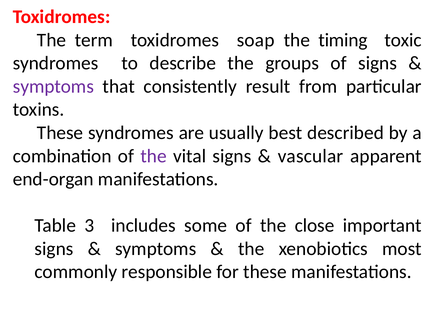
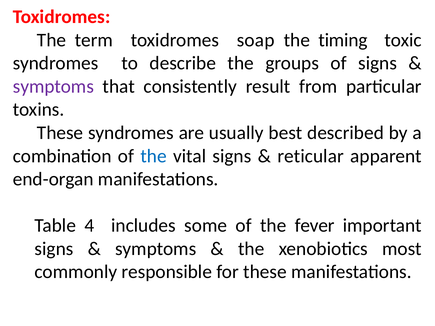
the at (154, 156) colour: purple -> blue
vascular: vascular -> reticular
3: 3 -> 4
close: close -> fever
